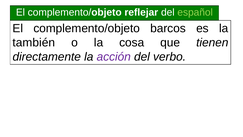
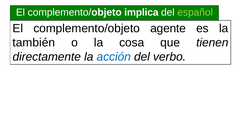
reflejar: reflejar -> implica
barcos: barcos -> agente
acción colour: purple -> blue
